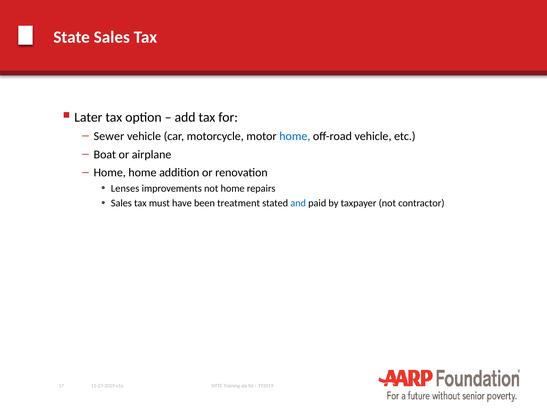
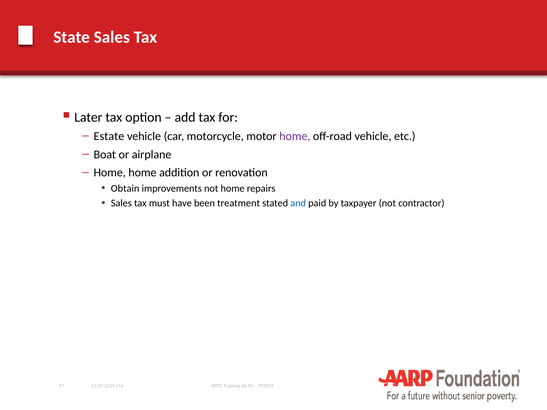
Sewer: Sewer -> Estate
home at (295, 136) colour: blue -> purple
Lenses: Lenses -> Obtain
